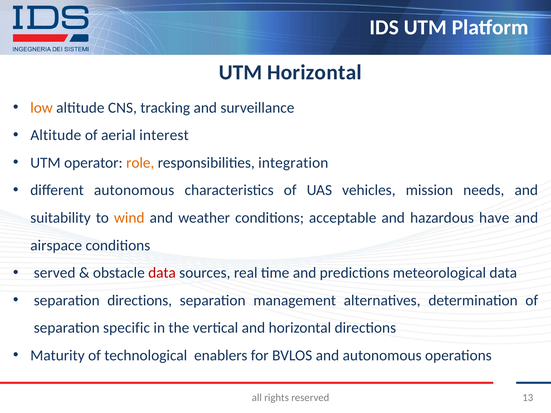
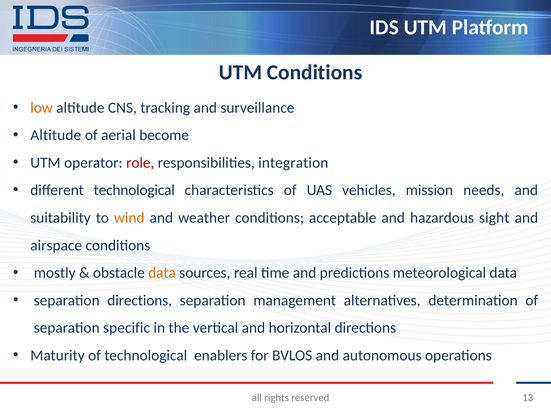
UTM Horizontal: Horizontal -> Conditions
interest: interest -> become
role colour: orange -> red
different autonomous: autonomous -> technological
have: have -> sight
served: served -> mostly
data at (162, 273) colour: red -> orange
